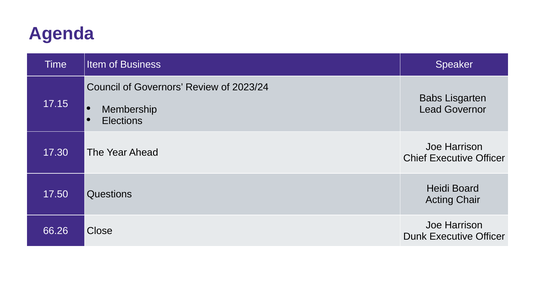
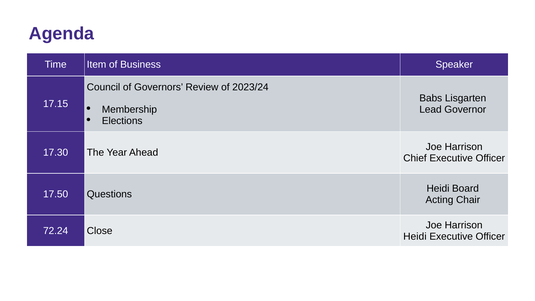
66.26: 66.26 -> 72.24
Dunk at (415, 236): Dunk -> Heidi
